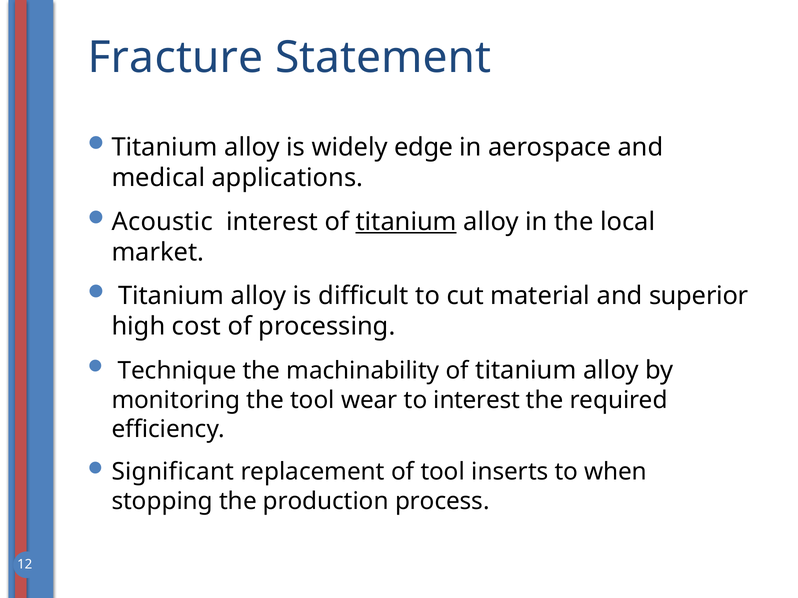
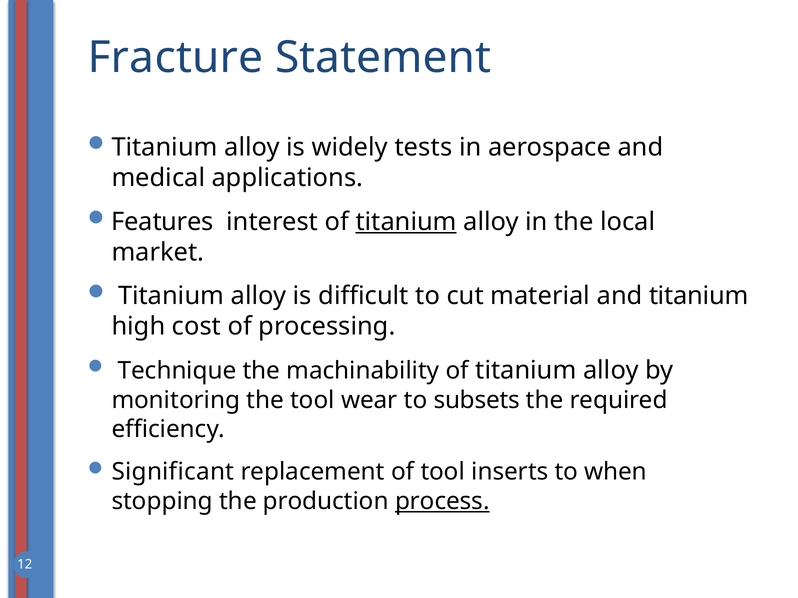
edge: edge -> tests
Acoustic: Acoustic -> Features
and superior: superior -> titanium
to interest: interest -> subsets
process underline: none -> present
